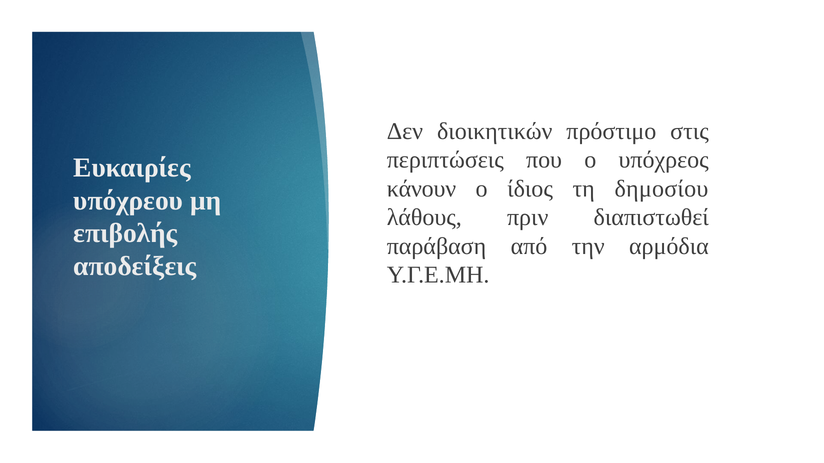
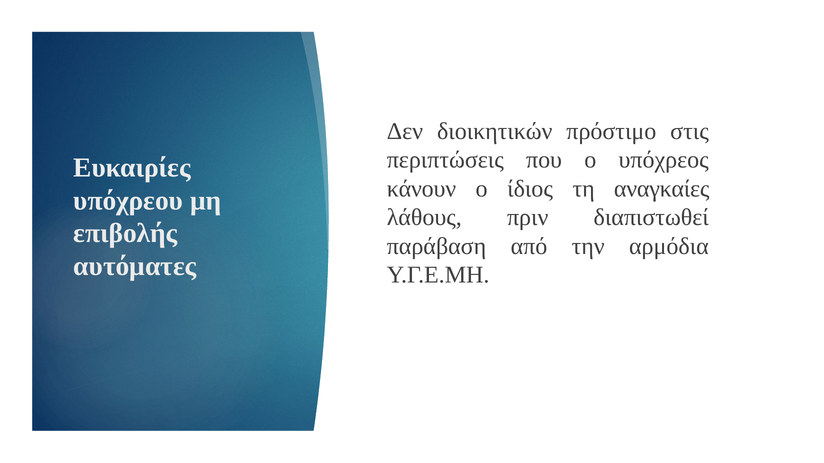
δημοσίου: δημοσίου -> αναγκαίες
αποδείξεις: αποδείξεις -> αυτόματες
